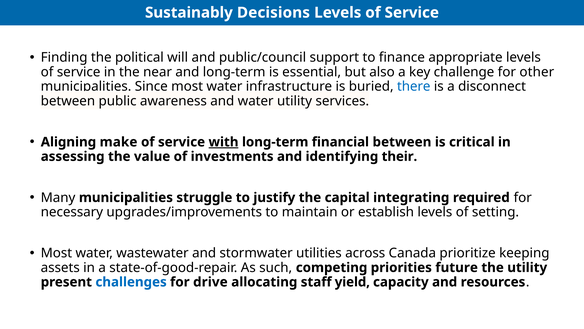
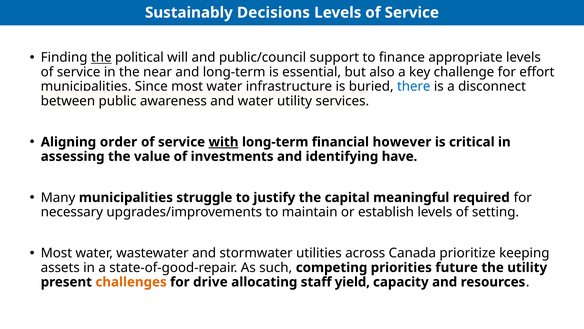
the at (101, 57) underline: none -> present
other: other -> effort
make: make -> order
financial between: between -> however
their: their -> have
integrating: integrating -> meaningful
challenges colour: blue -> orange
